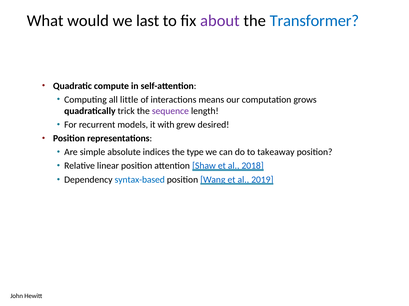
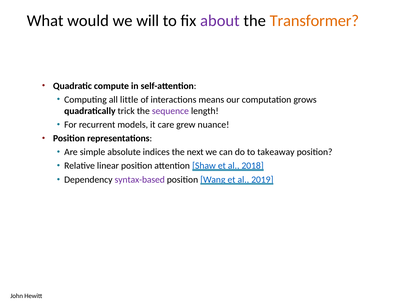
last: last -> will
Transformer colour: blue -> orange
with: with -> care
desired: desired -> nuance
type: type -> next
syntax-based colour: blue -> purple
